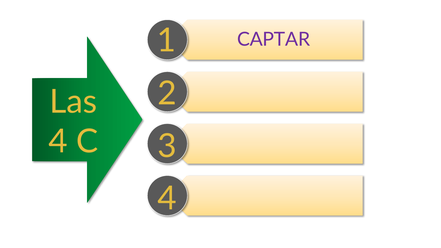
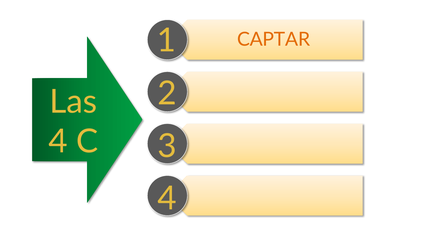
CAPTAR colour: purple -> orange
